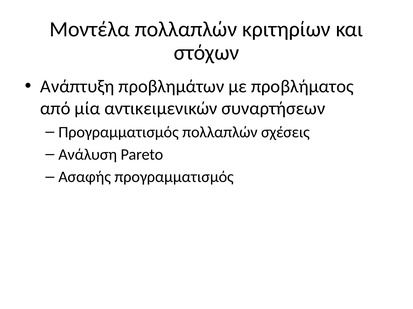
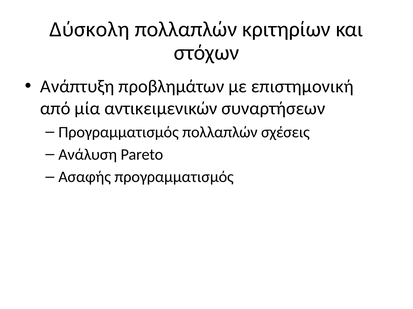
Μοντέλα: Μοντέλα -> Δύσκολη
προβλήματος: προβλήματος -> επιστημονική
